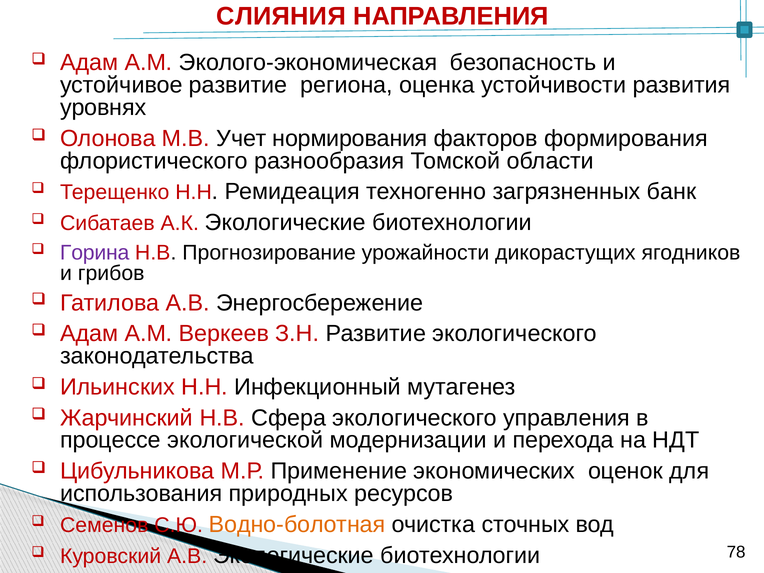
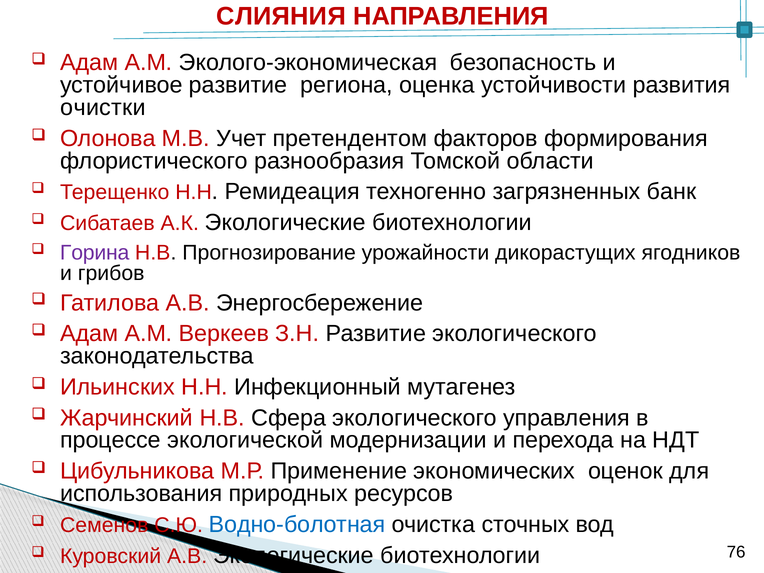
уровнях: уровнях -> очистки
нормирования: нормирования -> претендентом
Водно-болотная colour: orange -> blue
78: 78 -> 76
